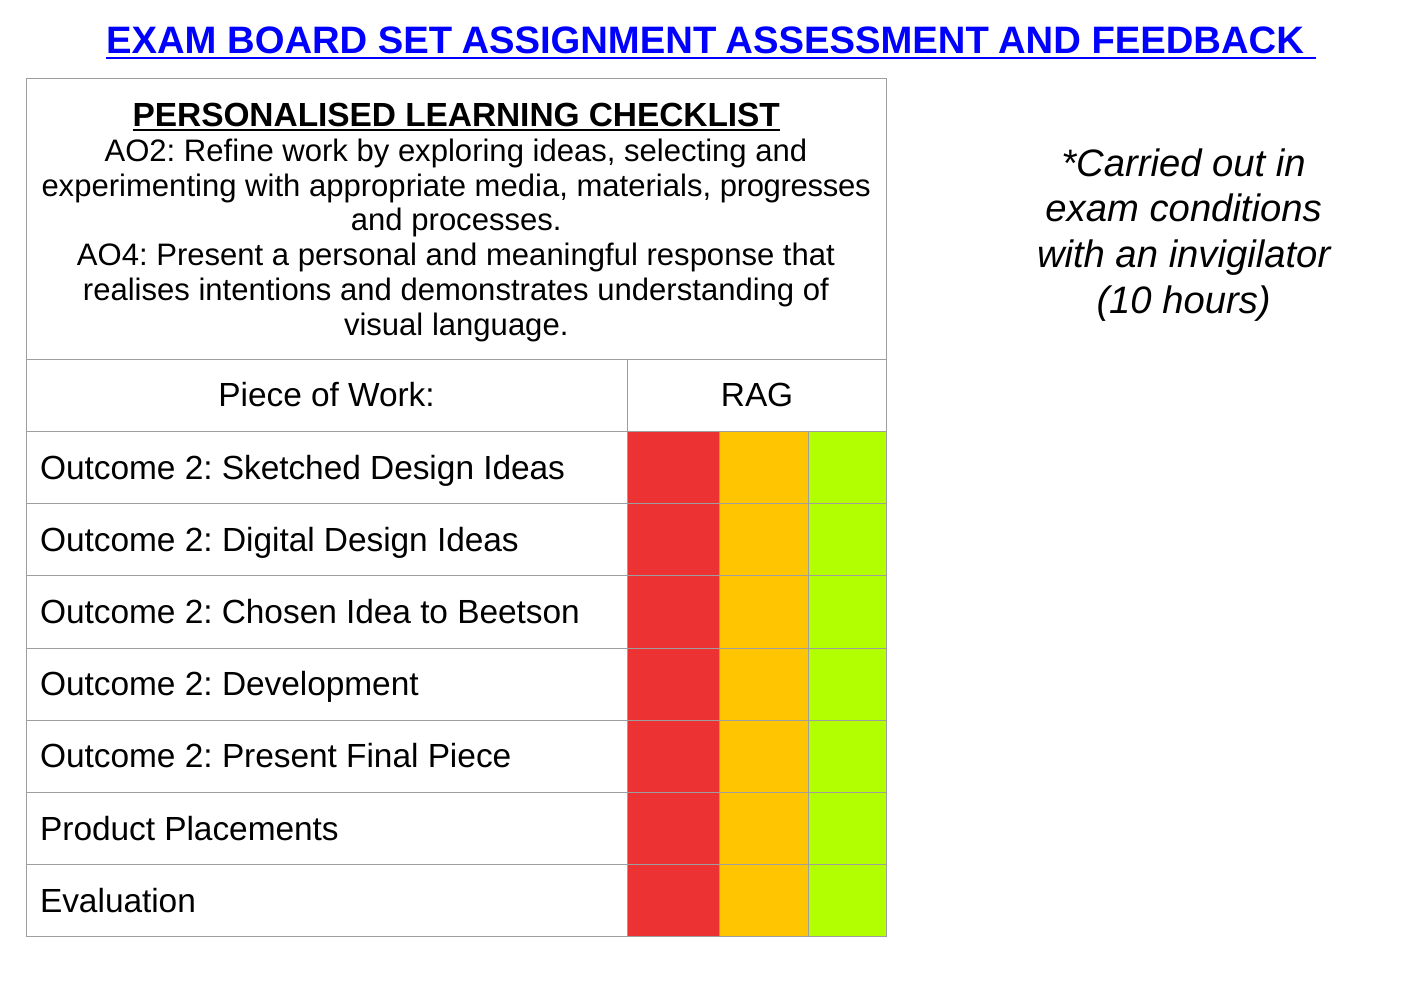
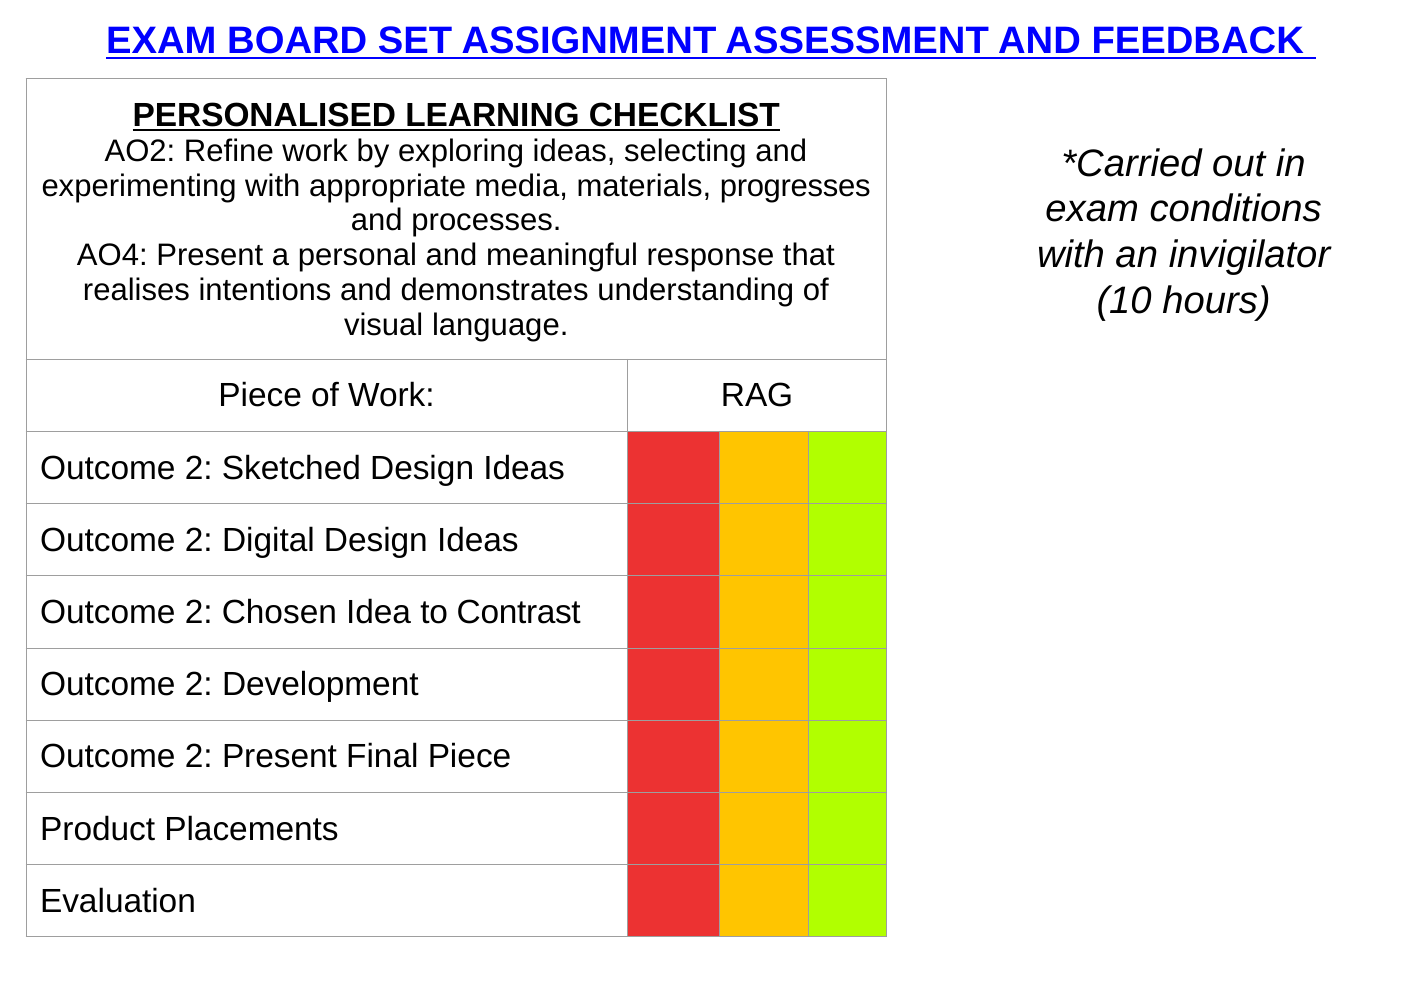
Beetson: Beetson -> Contrast
